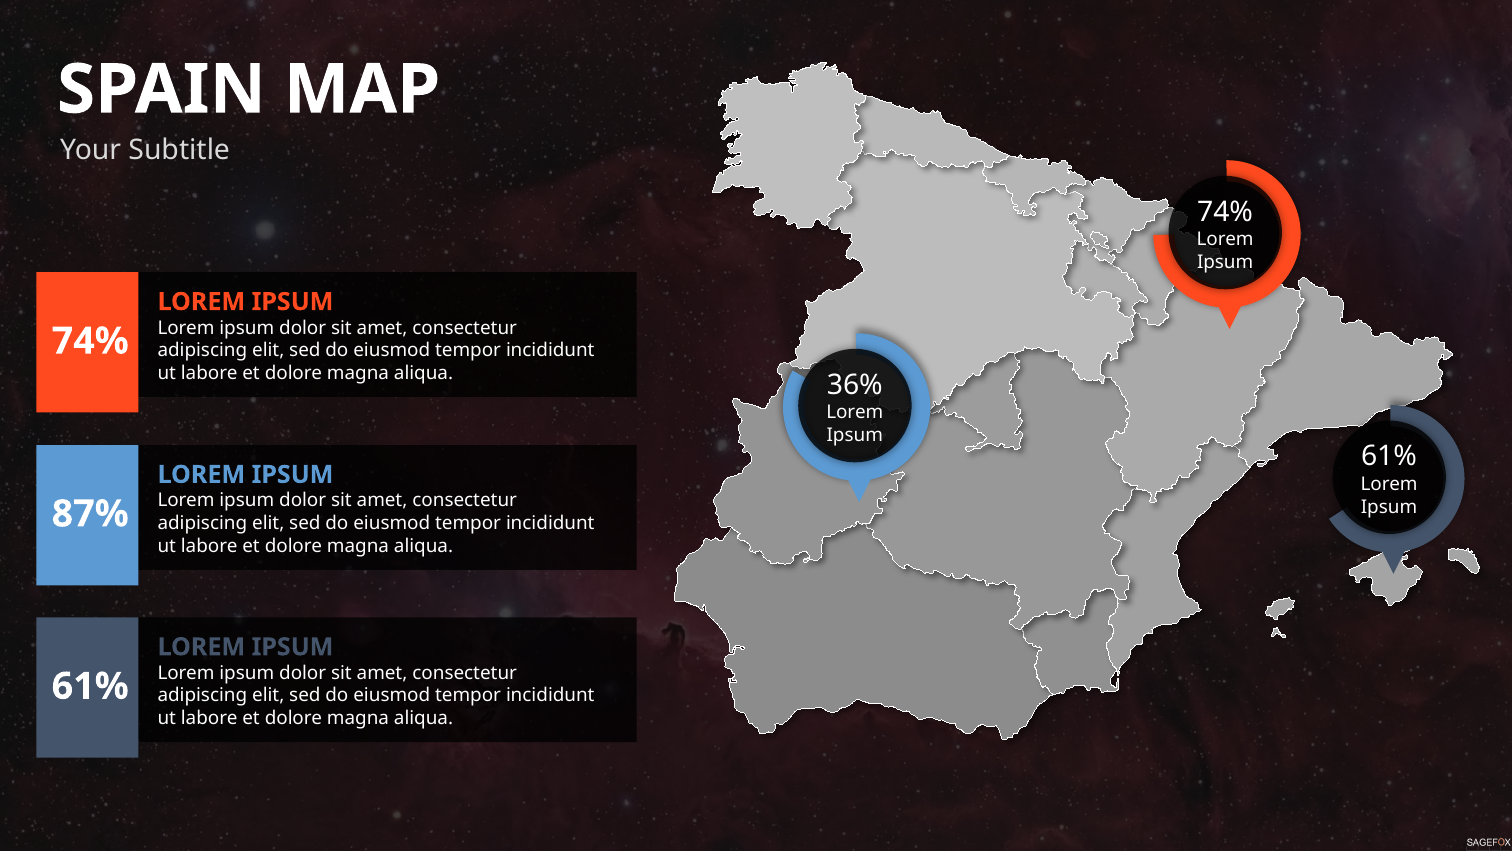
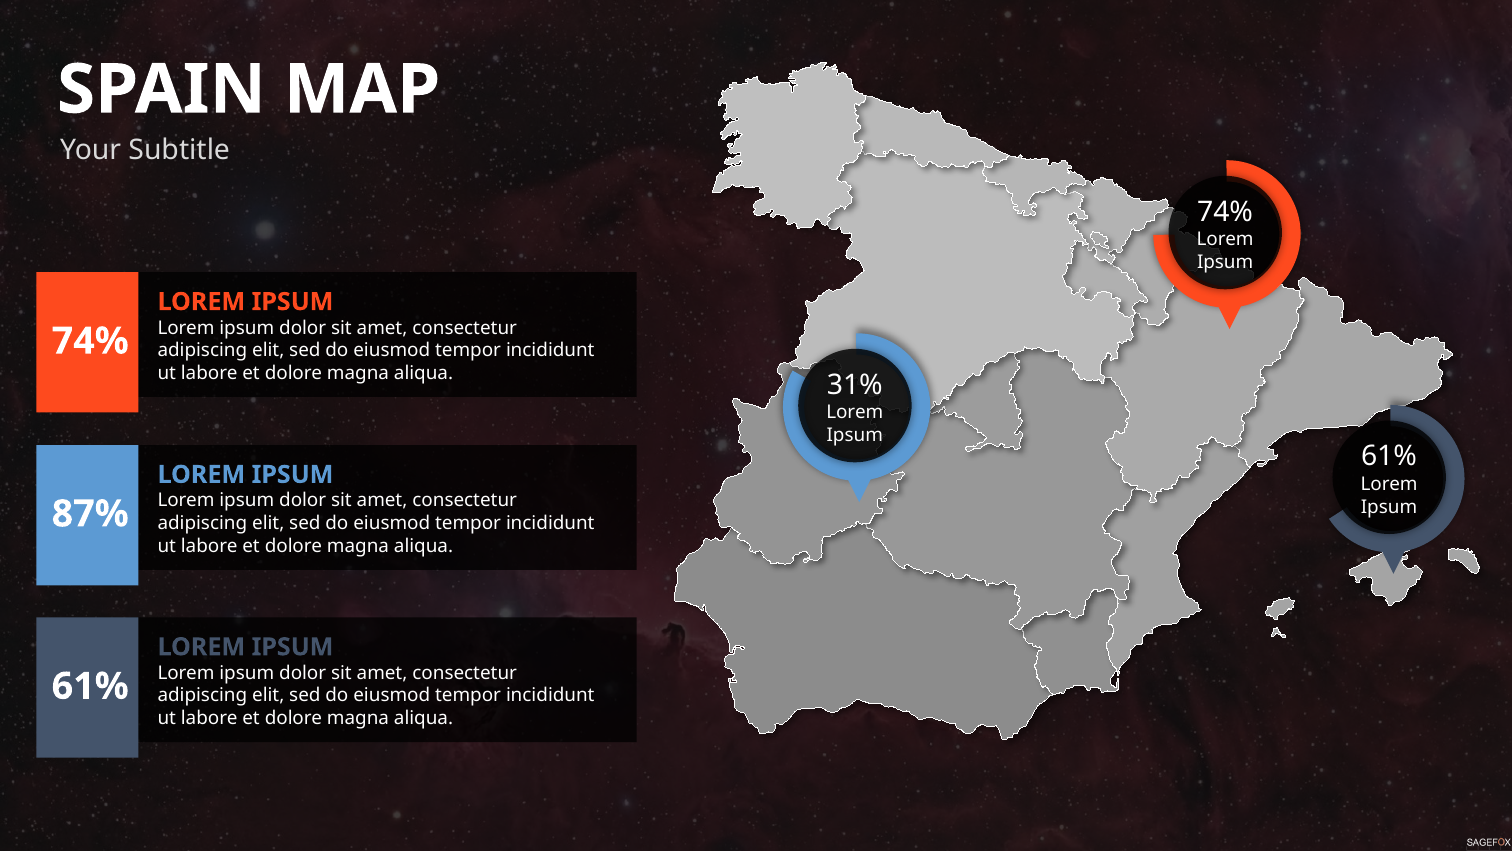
36%: 36% -> 31%
